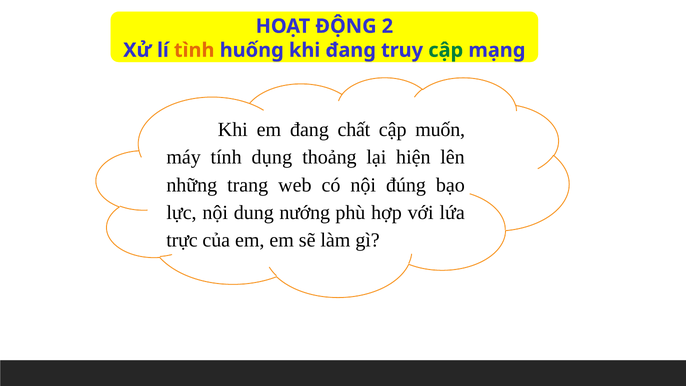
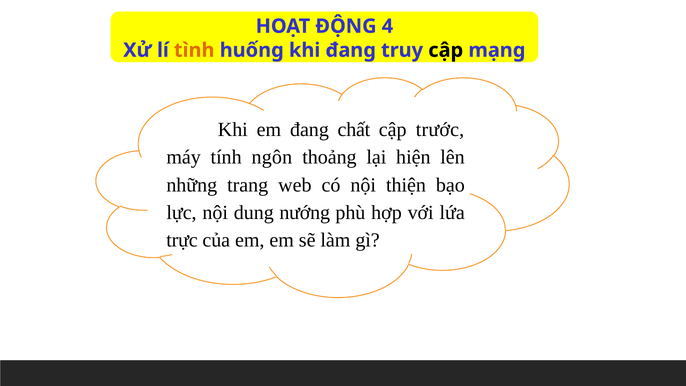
2: 2 -> 4
cập at (446, 50) colour: green -> black
muốn: muốn -> trước
dụng: dụng -> ngôn
đúng: đúng -> thiện
